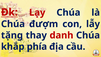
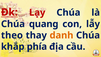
đượm: đượm -> quang
tặng: tặng -> theo
danh colour: red -> orange
